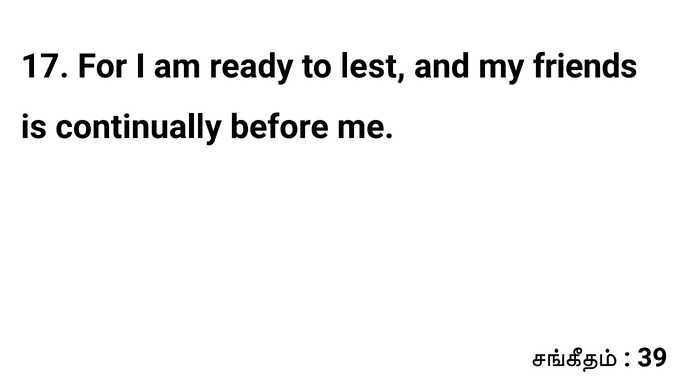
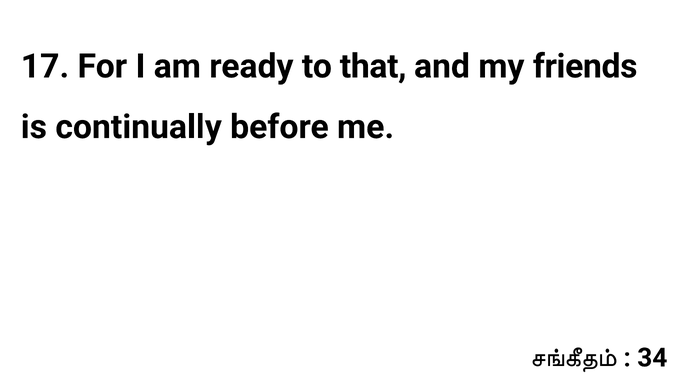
lest: lest -> that
39: 39 -> 34
